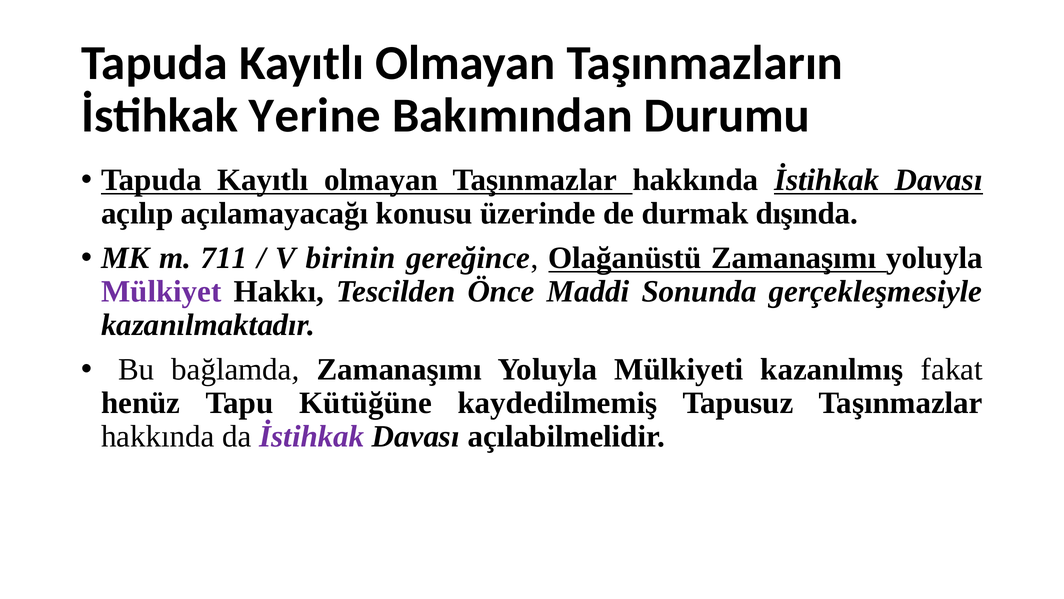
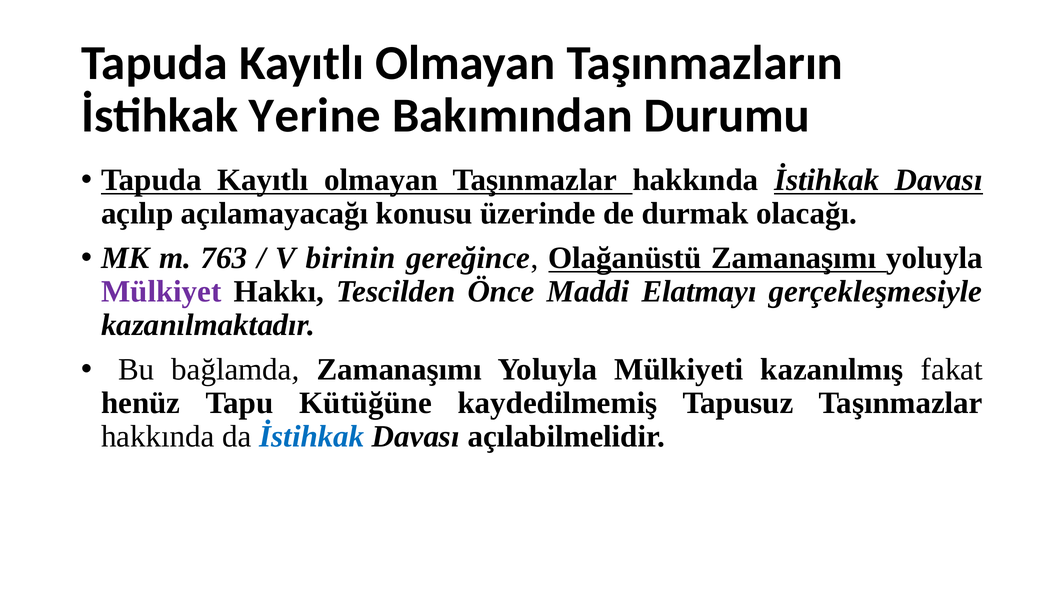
dışında: dışında -> olacağı
711: 711 -> 763
Sonunda: Sonunda -> Elatmayı
İstihkak at (312, 436) colour: purple -> blue
